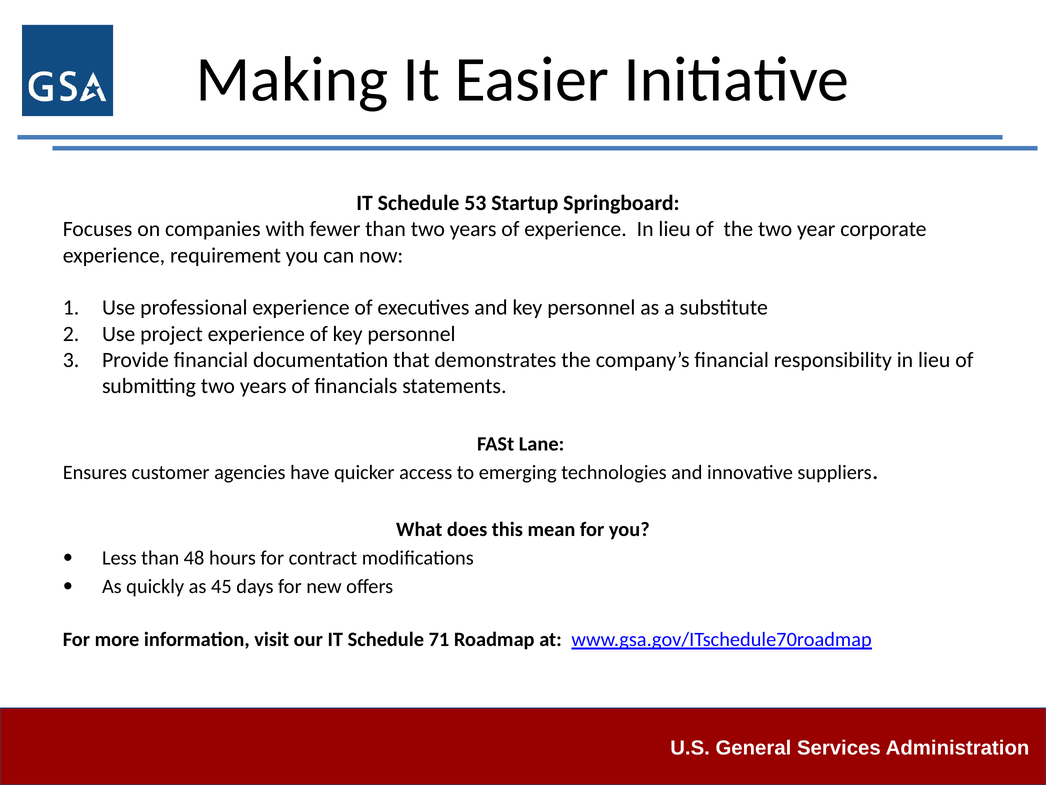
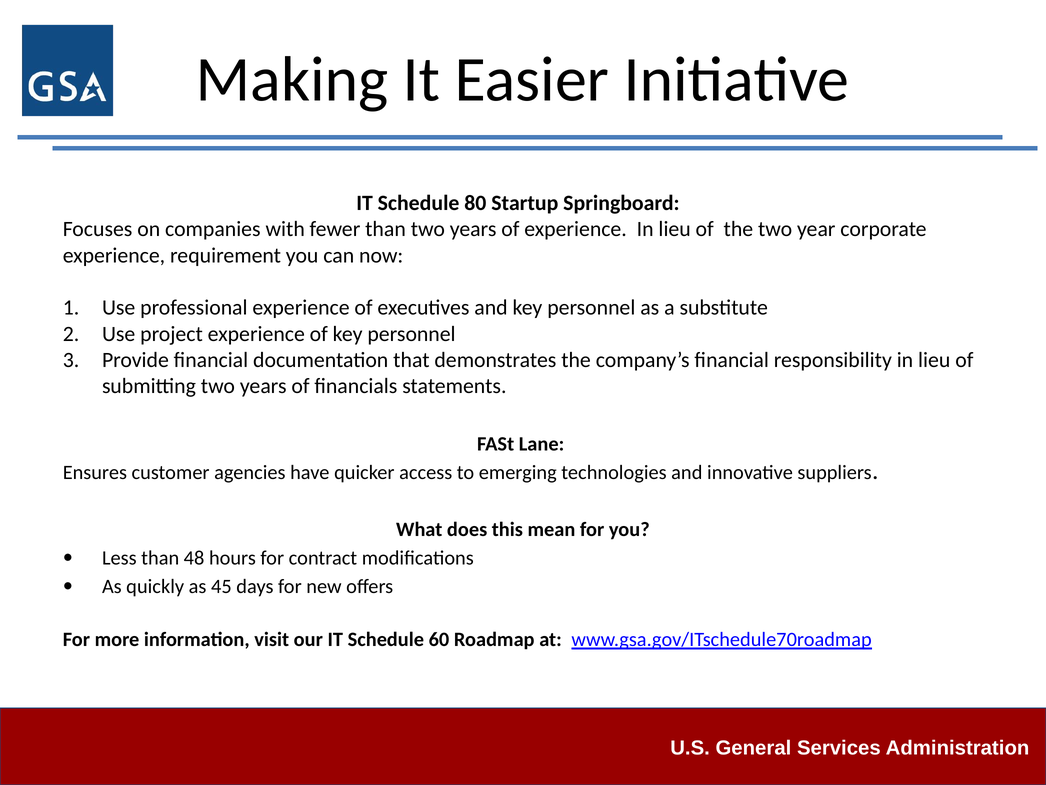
53: 53 -> 80
71: 71 -> 60
